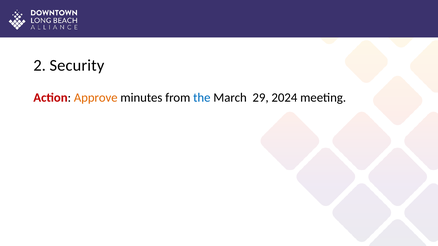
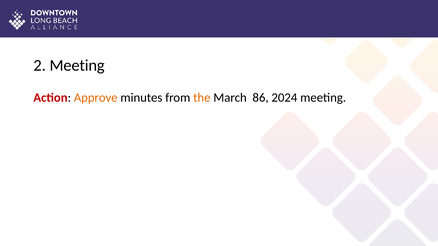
2 Security: Security -> Meeting
the colour: blue -> orange
29: 29 -> 86
